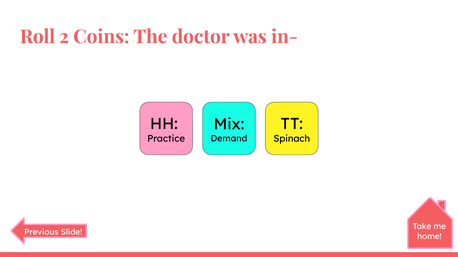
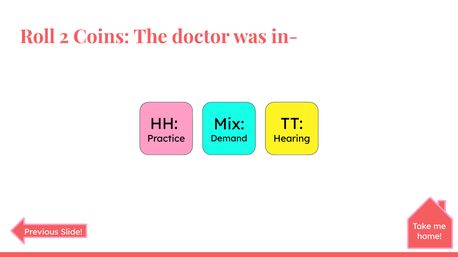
Spinach: Spinach -> Hearing
